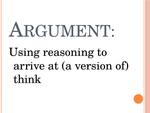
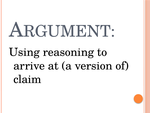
think: think -> claim
